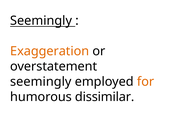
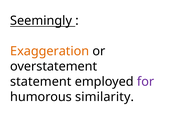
seemingly at (41, 81): seemingly -> statement
for colour: orange -> purple
dissimilar: dissimilar -> similarity
